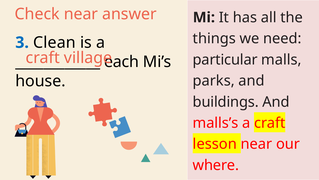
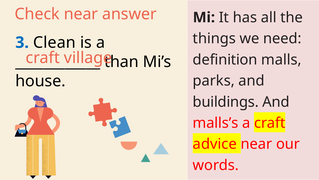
particular: particular -> definition
each: each -> than
lesson: lesson -> advice
where: where -> words
